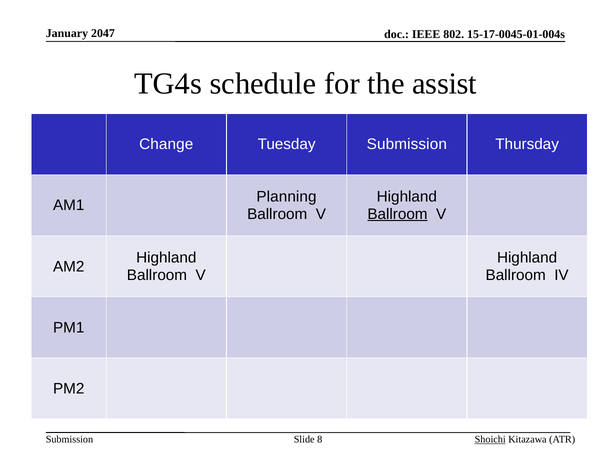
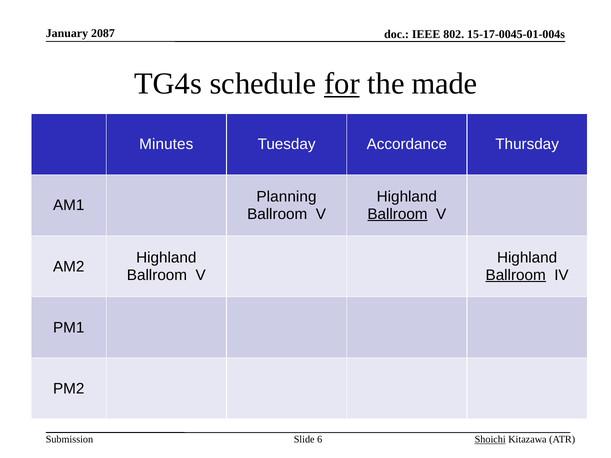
2047: 2047 -> 2087
for underline: none -> present
assist: assist -> made
Change: Change -> Minutes
Tuesday Submission: Submission -> Accordance
Ballroom at (516, 275) underline: none -> present
8: 8 -> 6
